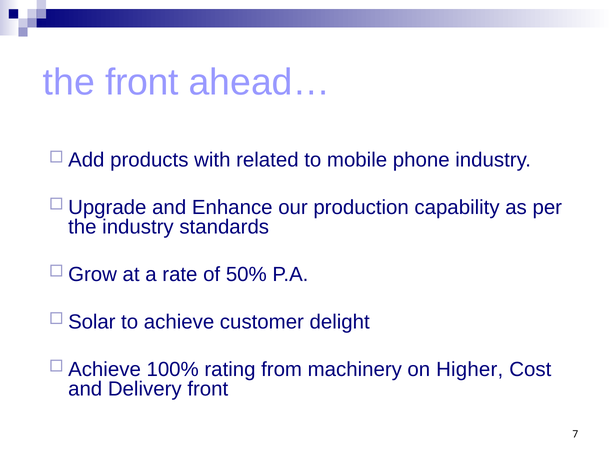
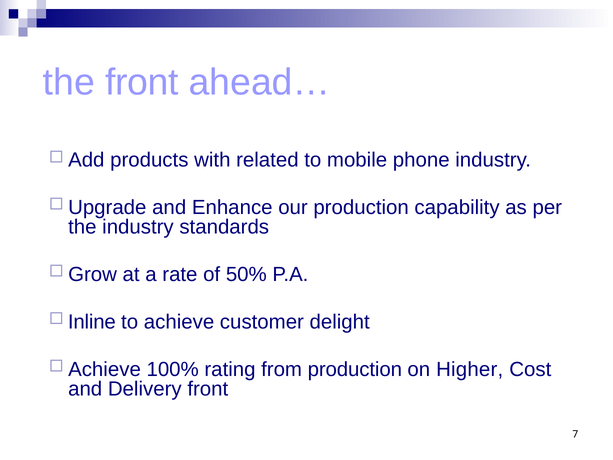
Solar: Solar -> Inline
from machinery: machinery -> production
